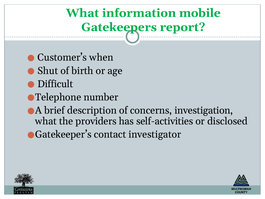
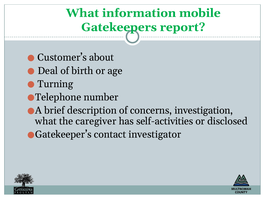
when: when -> about
Shut: Shut -> Deal
Difficult: Difficult -> Turning
providers: providers -> caregiver
